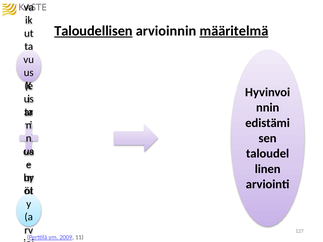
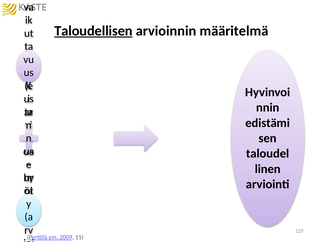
määritelmä underline: present -> none
